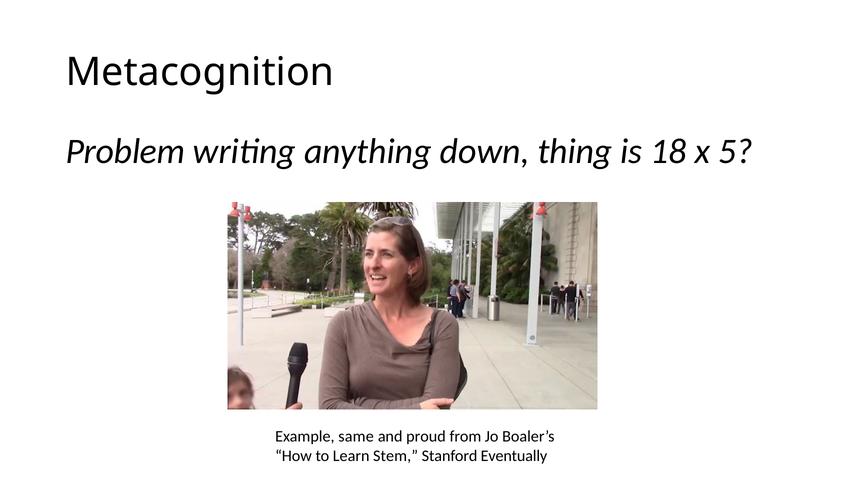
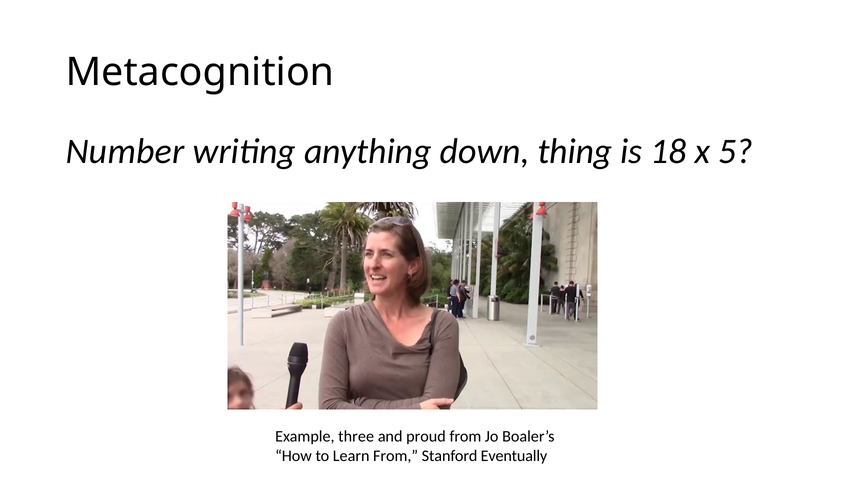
Problem: Problem -> Number
same: same -> three
Learn Stem: Stem -> From
